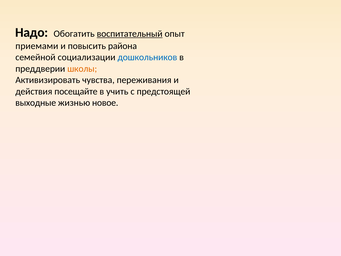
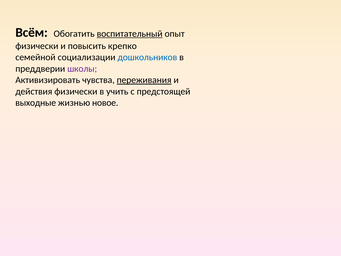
Надо: Надо -> Всём
приемами at (37, 46): приемами -> физически
района: района -> крепко
школы colour: orange -> purple
переживания underline: none -> present
действия посещайте: посещайте -> физически
